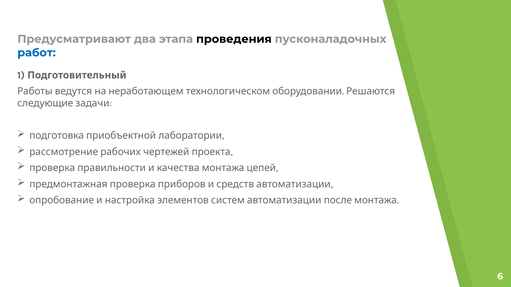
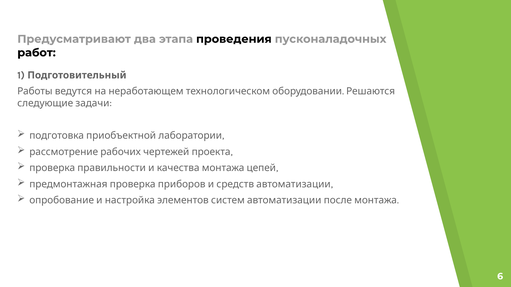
работ colour: blue -> black
